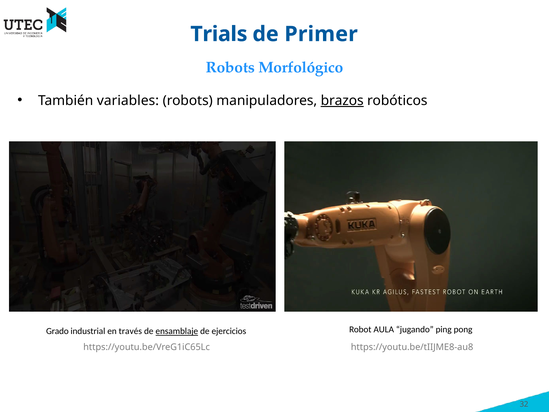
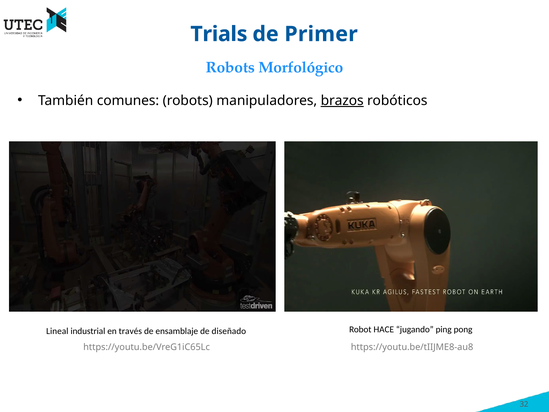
variables: variables -> comunes
AULA: AULA -> HACE
Grado: Grado -> Lineal
ensamblaje underline: present -> none
ejercicios: ejercicios -> diseñado
